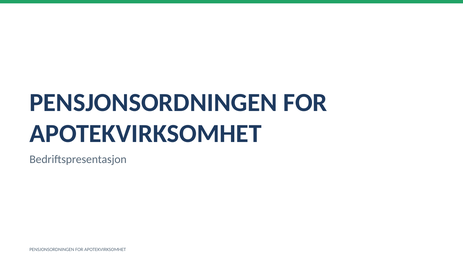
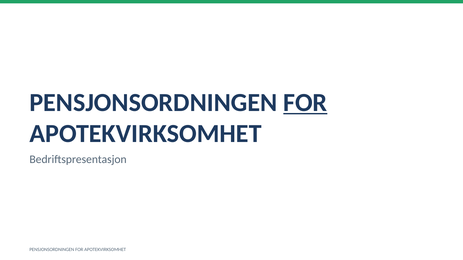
FOR at (305, 103) underline: none -> present
